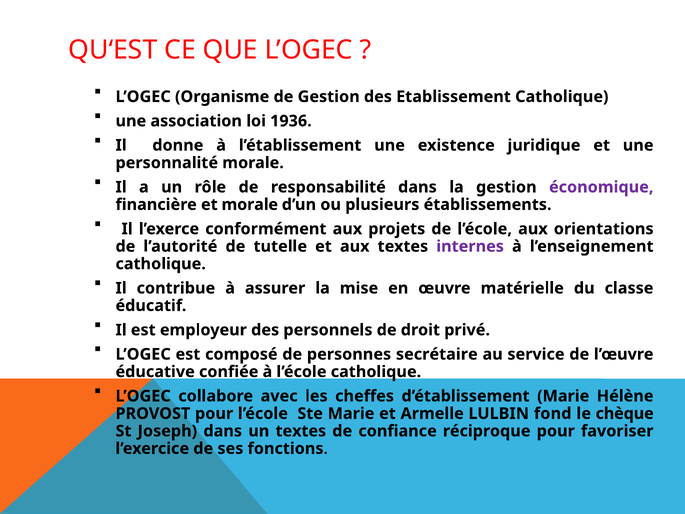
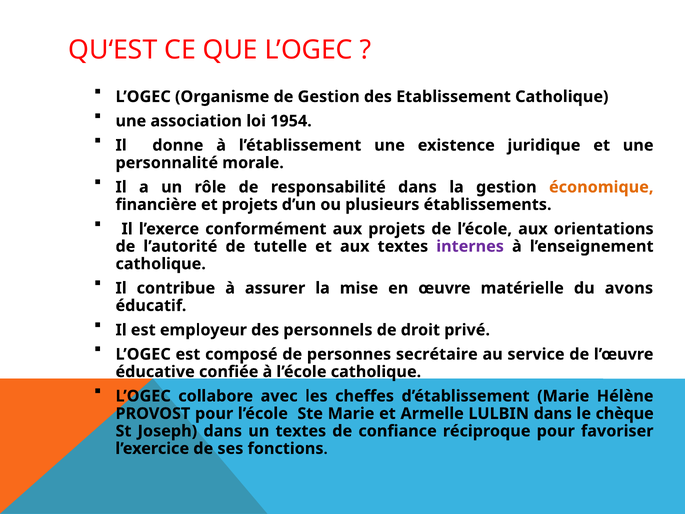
1936: 1936 -> 1954
économique colour: purple -> orange
et morale: morale -> projets
classe: classe -> avons
LULBIN fond: fond -> dans
